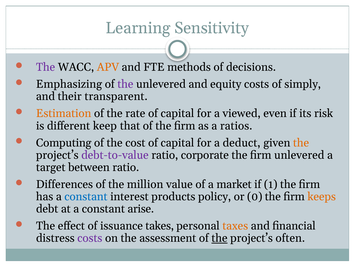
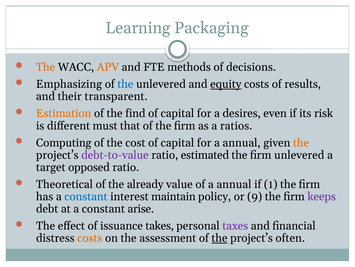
Sensitivity: Sensitivity -> Packaging
The at (46, 67) colour: purple -> orange
the at (125, 84) colour: purple -> blue
equity underline: none -> present
simply: simply -> results
rate: rate -> find
viewed: viewed -> desires
keep: keep -> must
for a deduct: deduct -> annual
corporate: corporate -> estimated
between: between -> opposed
Differences: Differences -> Theoretical
million: million -> already
of a market: market -> annual
products: products -> maintain
0: 0 -> 9
keeps colour: orange -> purple
taxes colour: orange -> purple
costs at (90, 238) colour: purple -> orange
